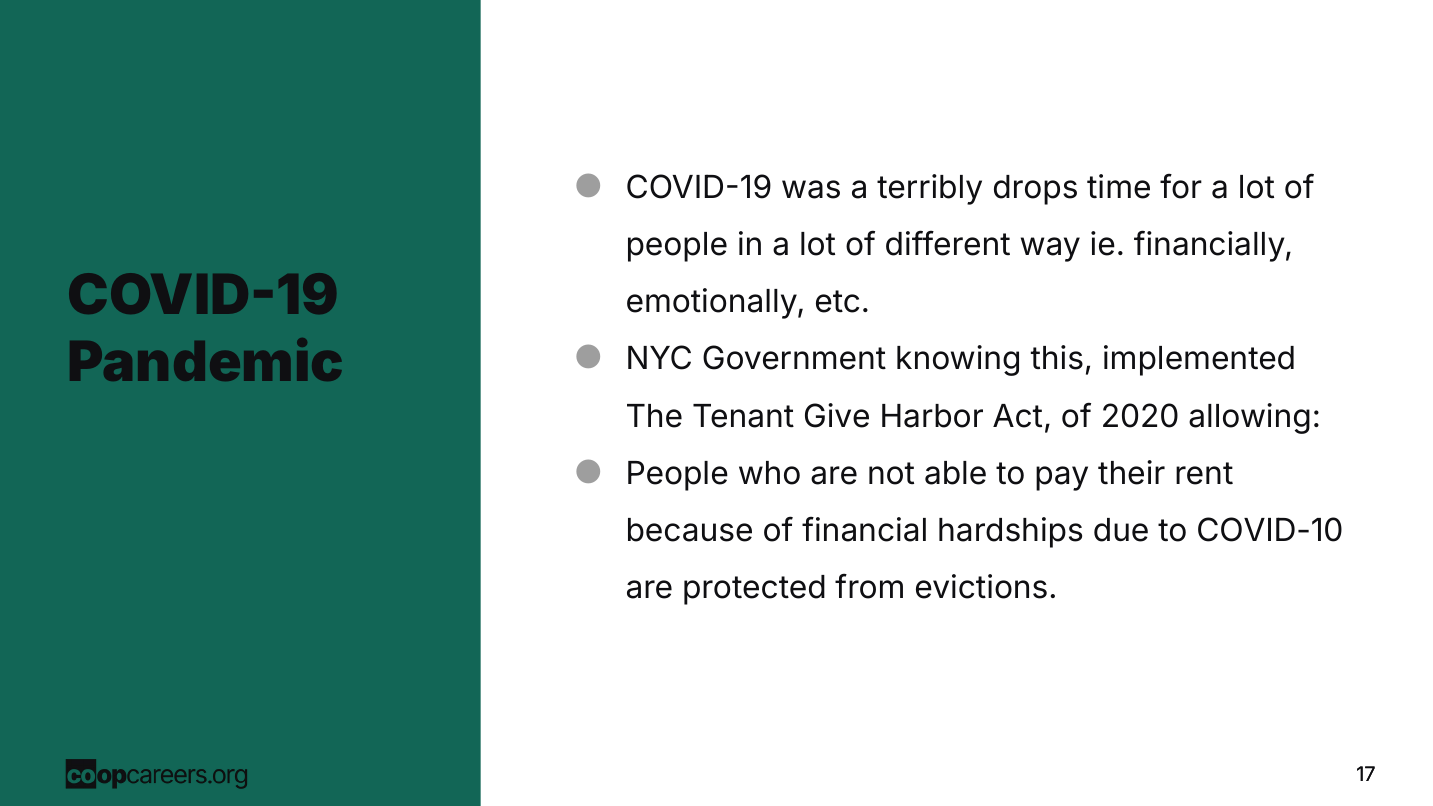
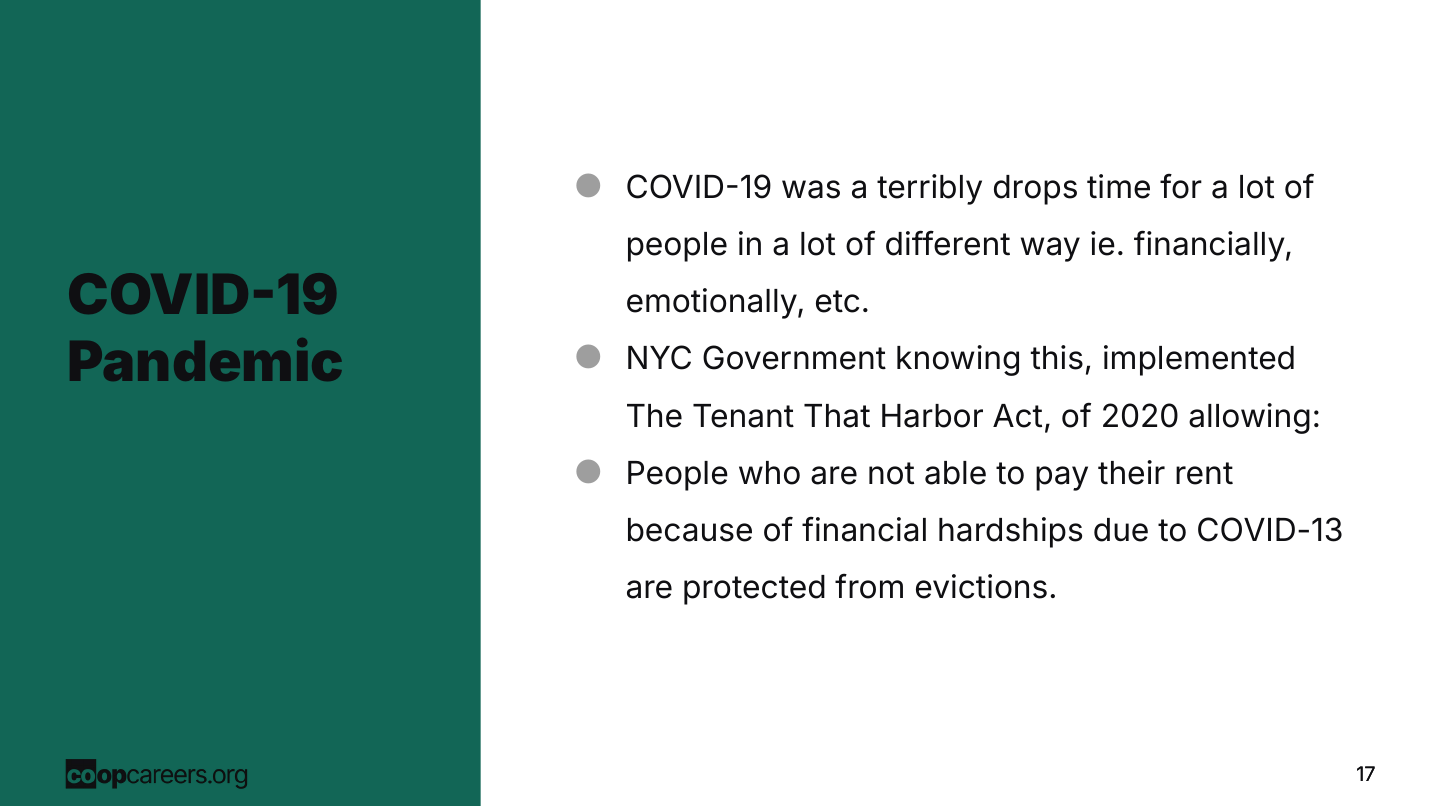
Give: Give -> That
COVID-10: COVID-10 -> COVID-13
